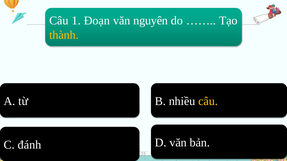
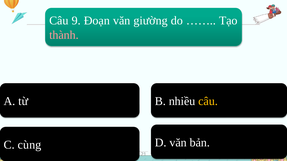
1: 1 -> 9
nguyên: nguyên -> giường
thành colour: yellow -> pink
đánh: đánh -> cùng
